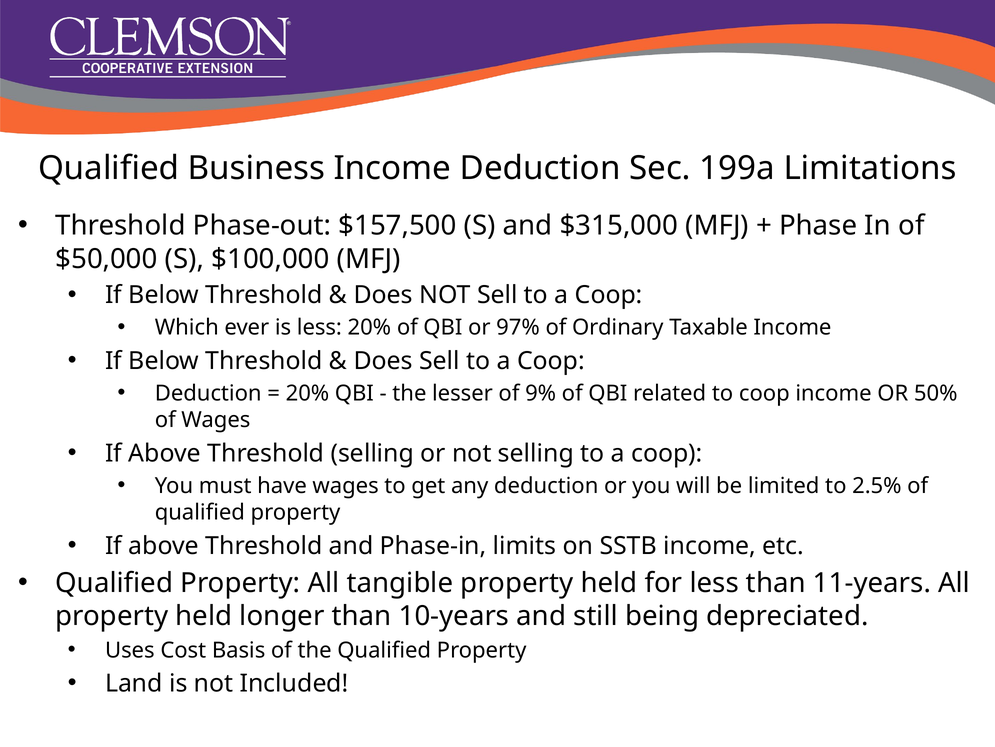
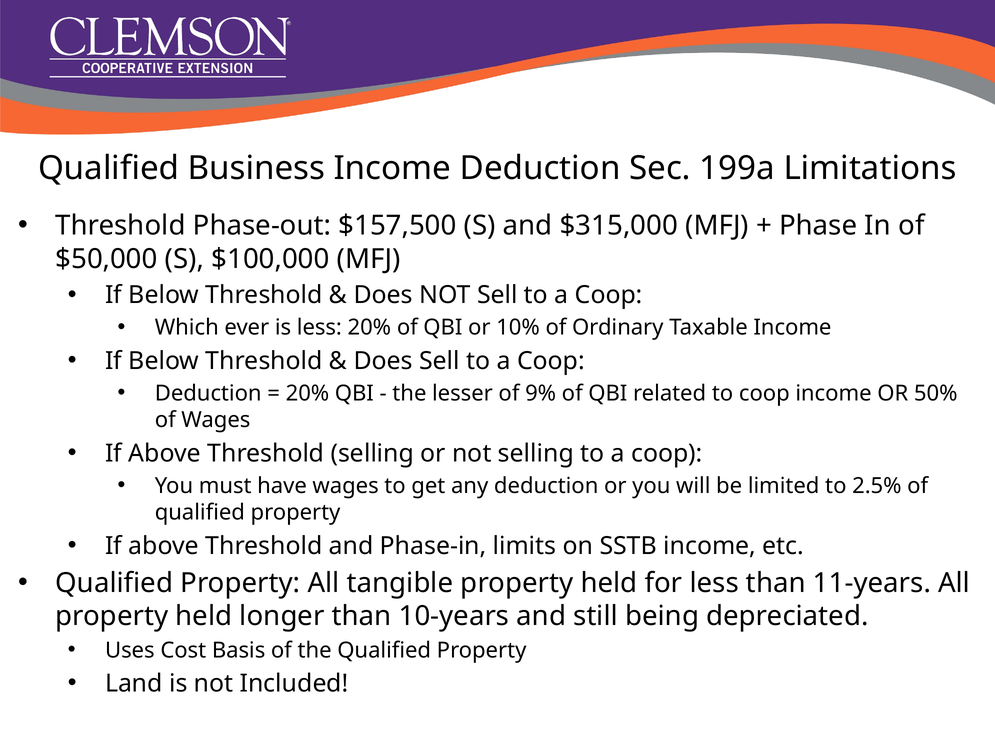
97%: 97% -> 10%
